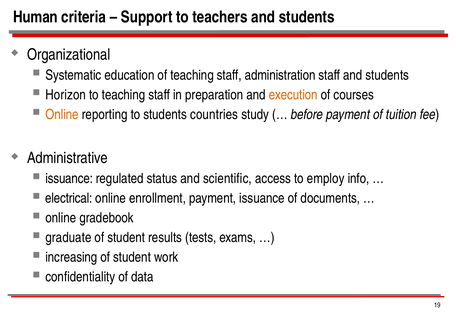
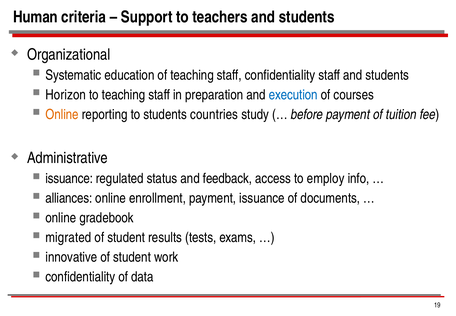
staff administration: administration -> confidentiality
execution colour: orange -> blue
scientific: scientific -> feedback
electrical: electrical -> alliances
graduate: graduate -> migrated
increasing: increasing -> innovative
